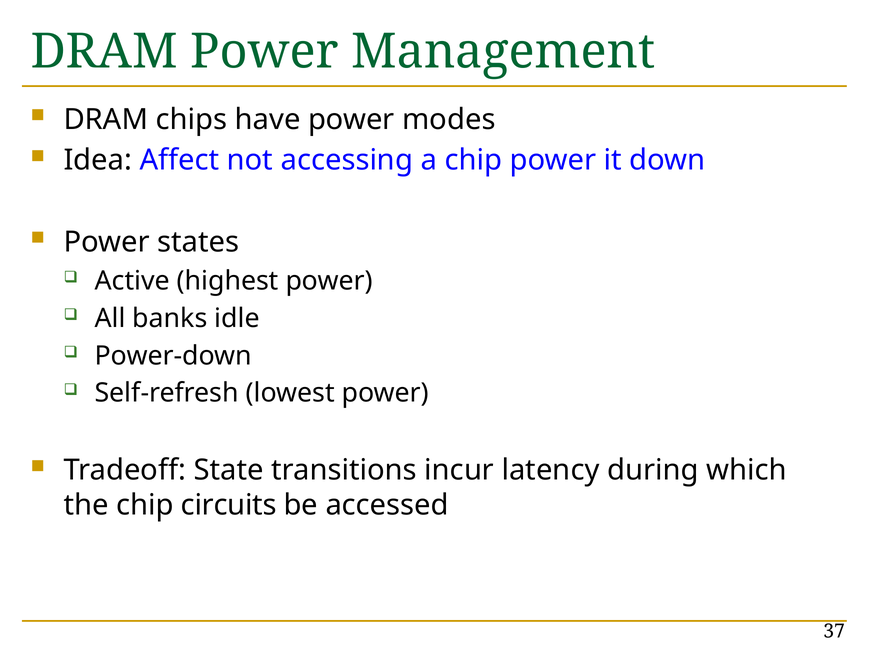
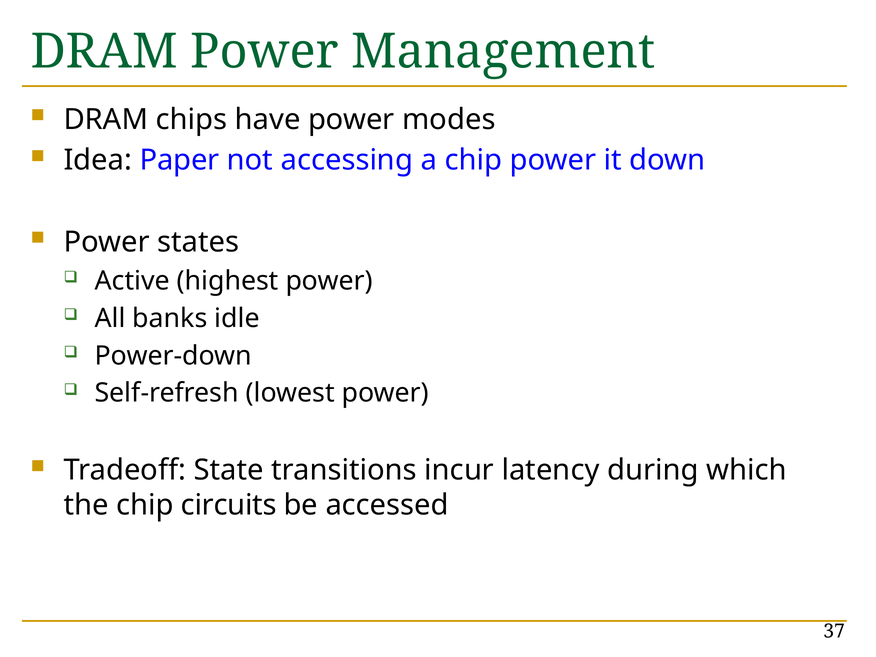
Affect: Affect -> Paper
